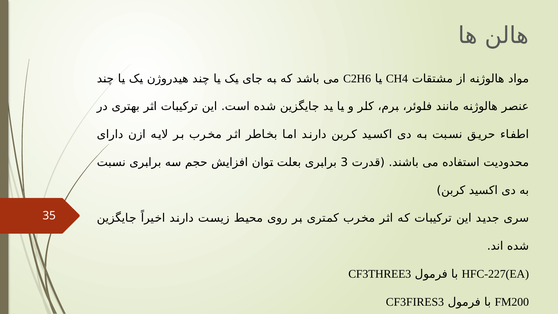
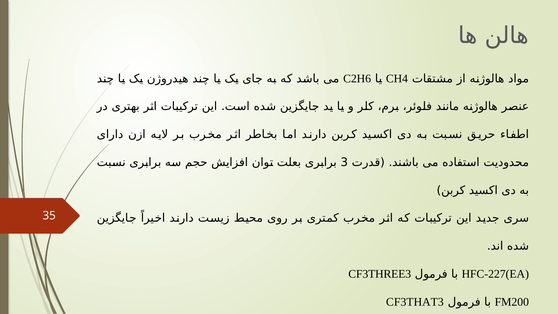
CF3FIRES3: CF3FIRES3 -> CF3THAT3
